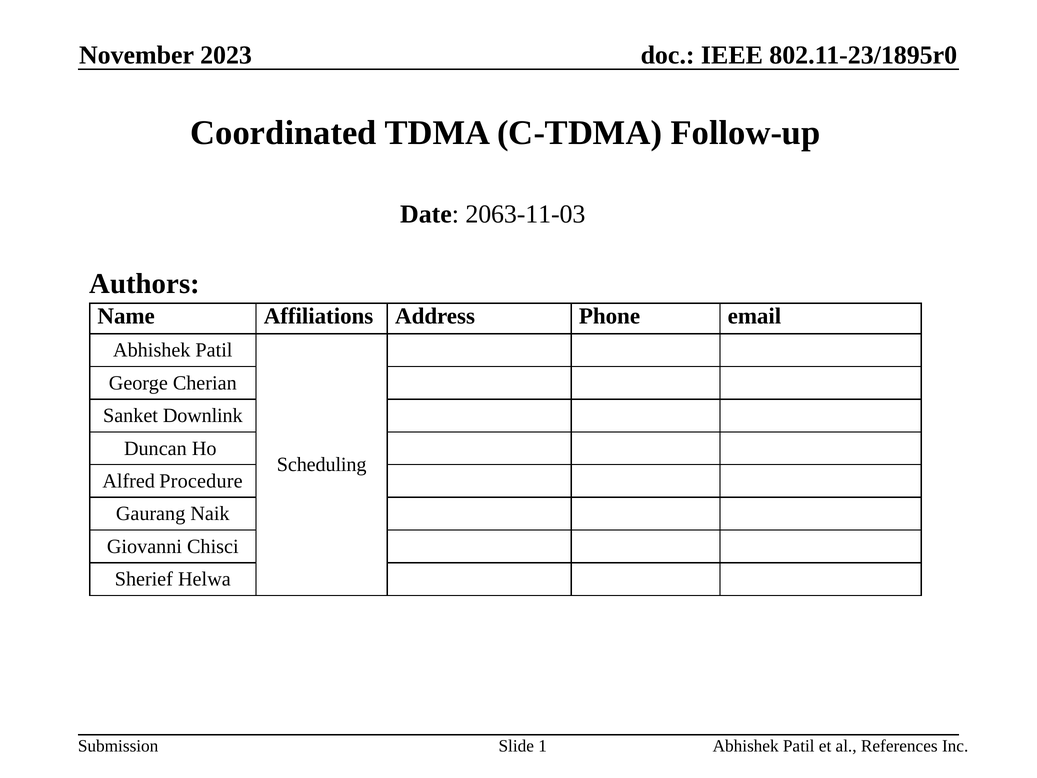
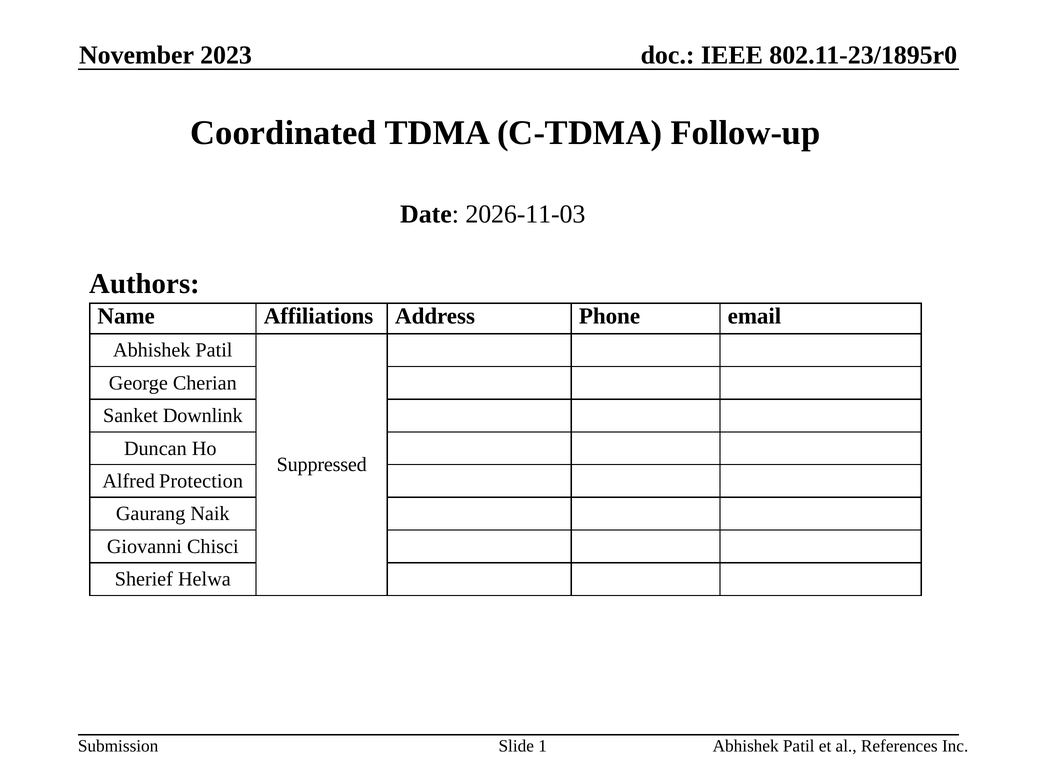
2063-11-03: 2063-11-03 -> 2026-11-03
Scheduling: Scheduling -> Suppressed
Procedure: Procedure -> Protection
